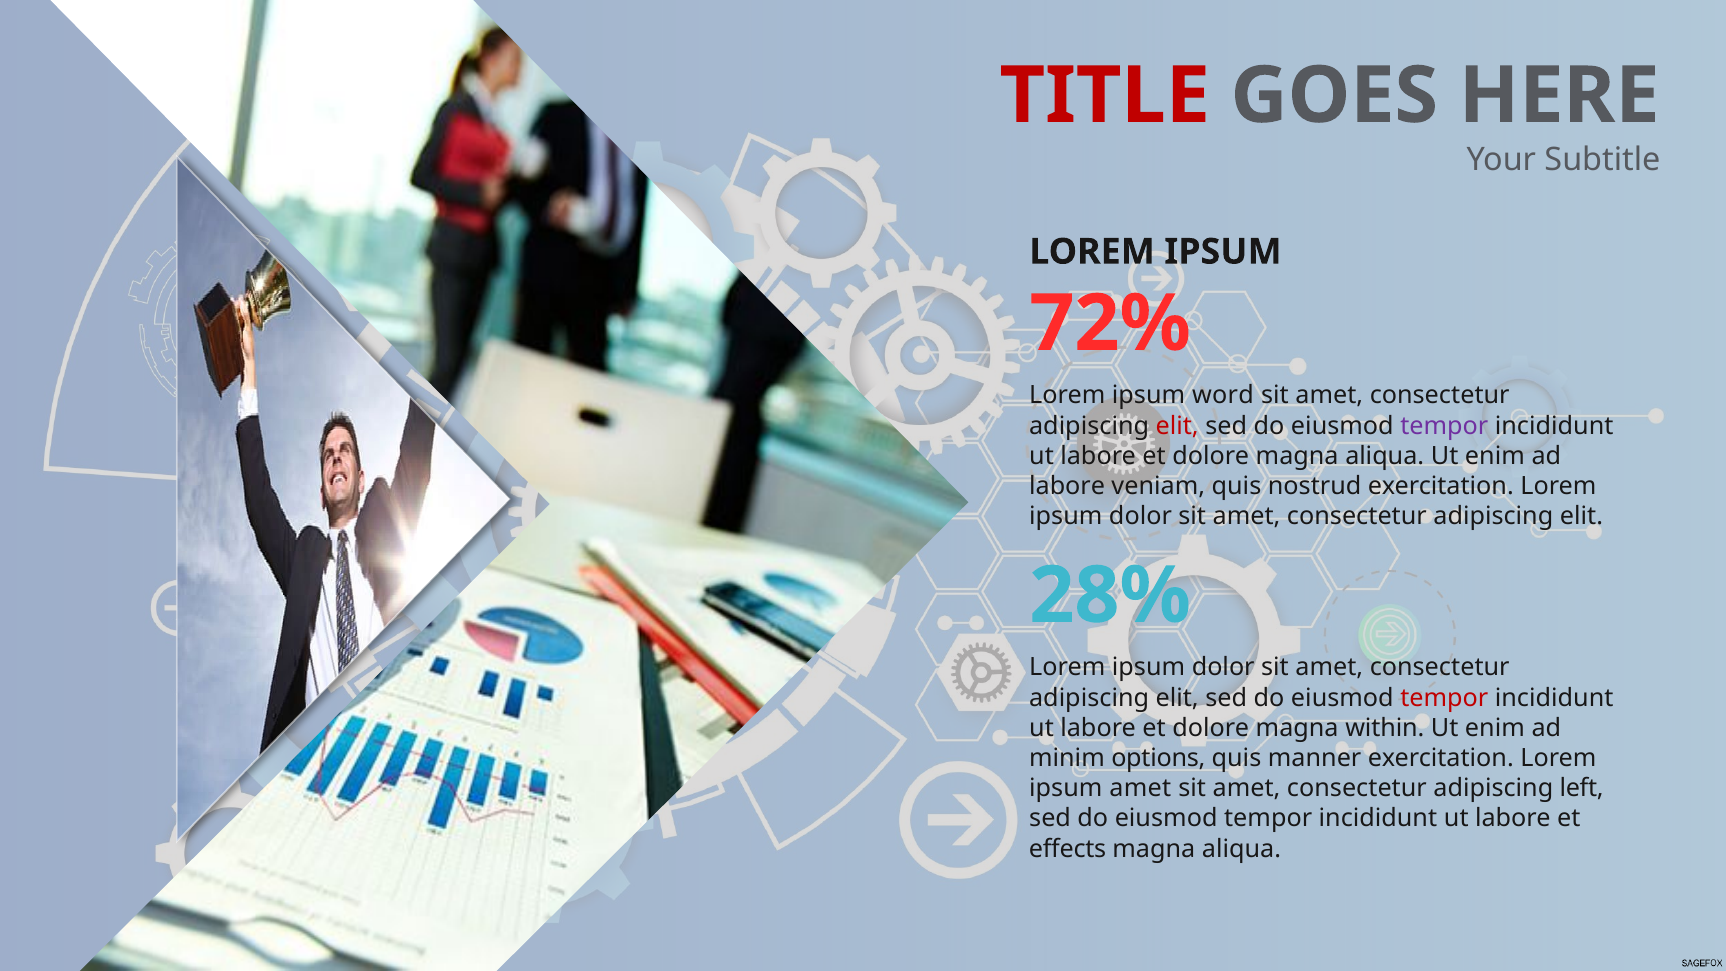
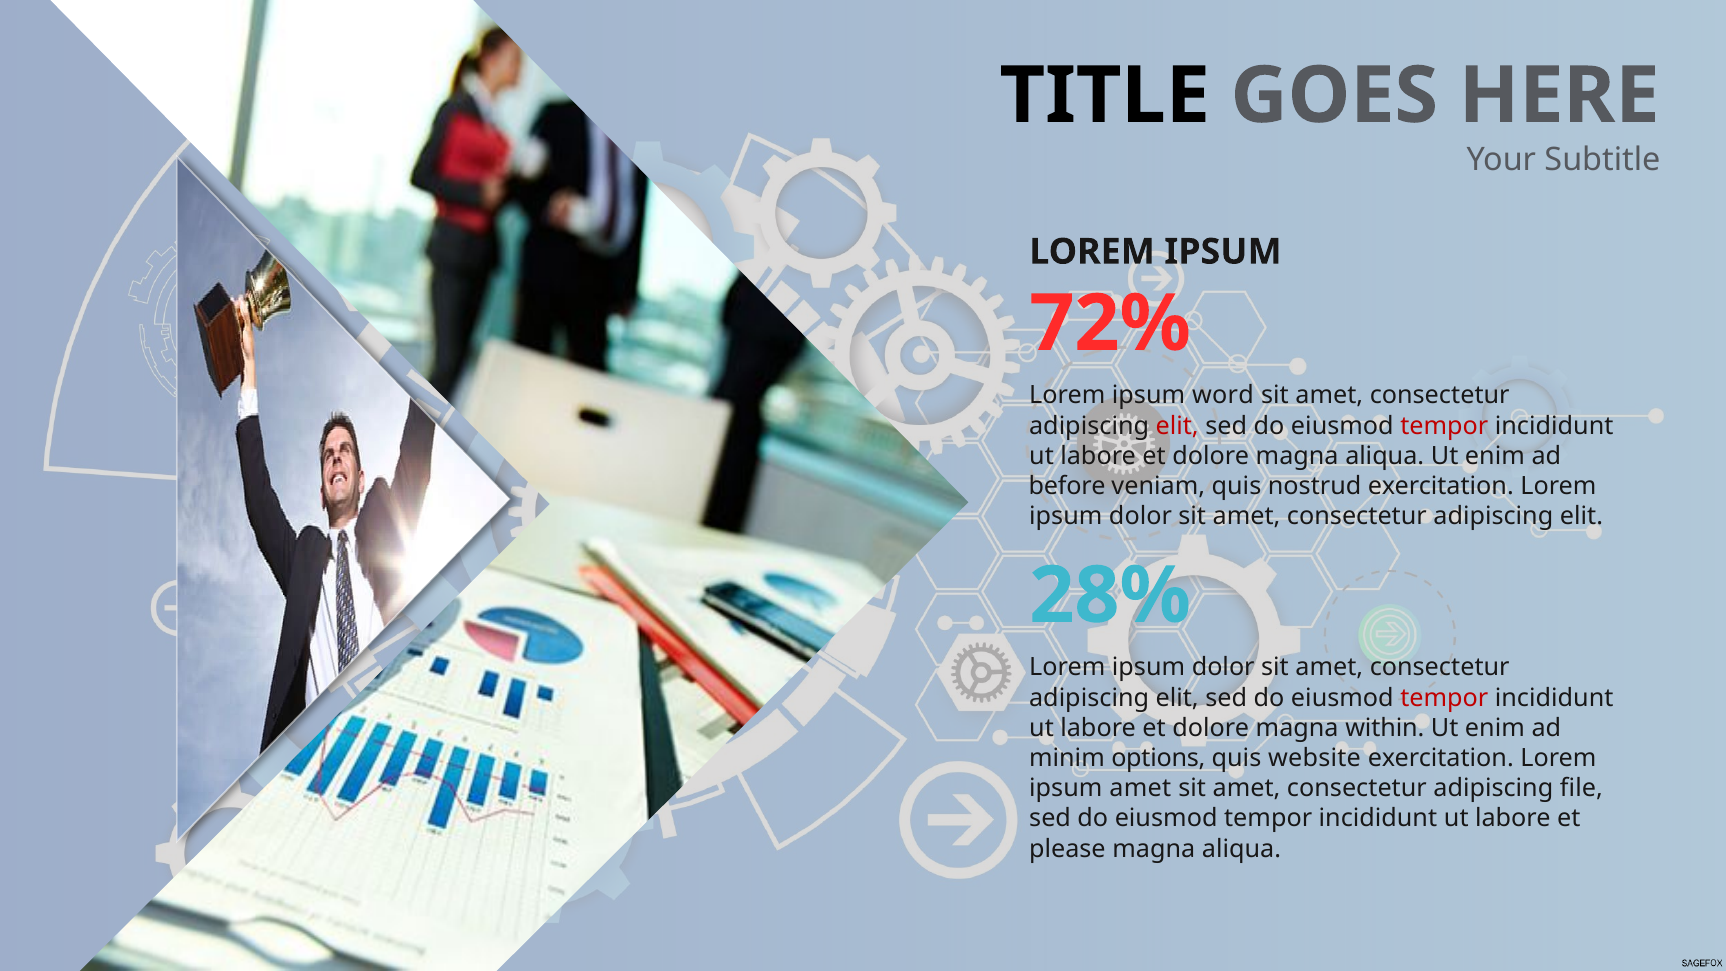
TITLE colour: red -> black
tempor at (1444, 426) colour: purple -> red
labore at (1067, 486): labore -> before
manner: manner -> website
left: left -> file
effects: effects -> please
